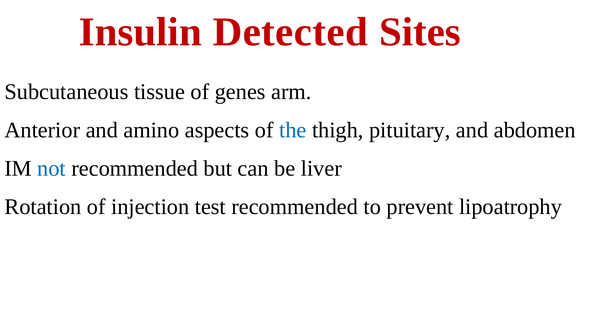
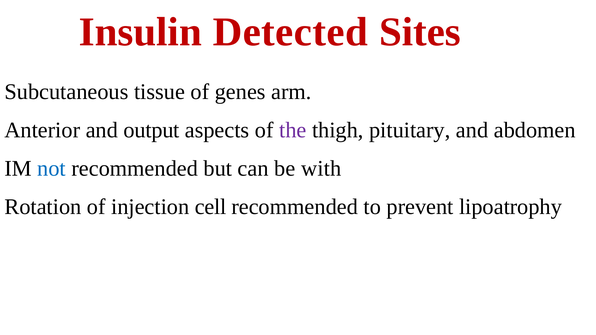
amino: amino -> output
the colour: blue -> purple
liver: liver -> with
test: test -> cell
